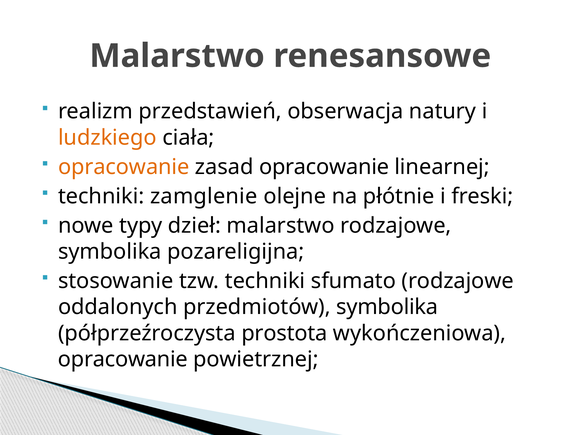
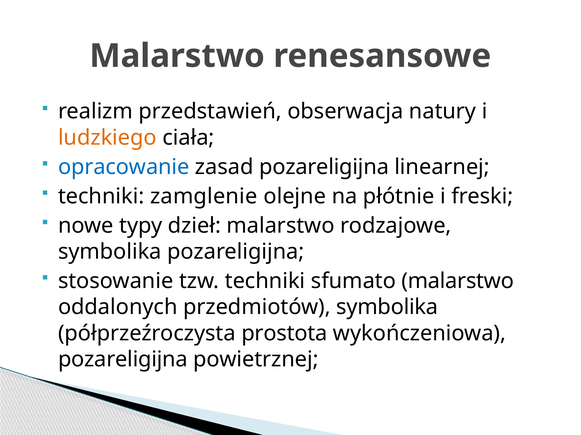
opracowanie at (124, 167) colour: orange -> blue
zasad opracowanie: opracowanie -> pozareligijna
sfumato rodzajowe: rodzajowe -> malarstwo
opracowanie at (123, 360): opracowanie -> pozareligijna
